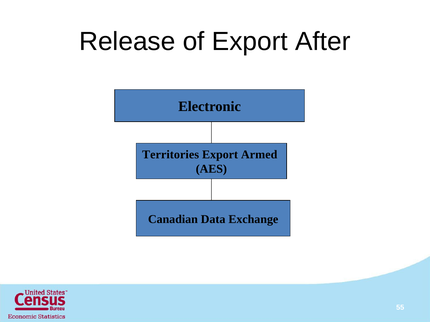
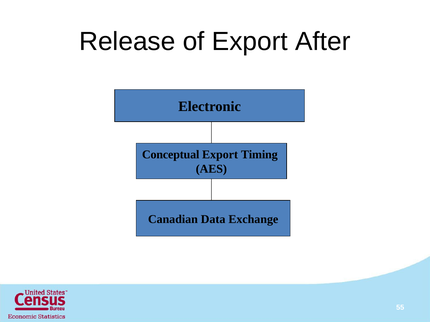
Territories: Territories -> Conceptual
Armed: Armed -> Timing
